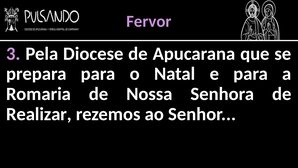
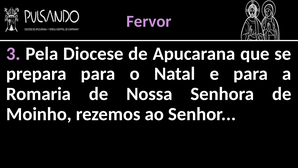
Realizar: Realizar -> Moinho
